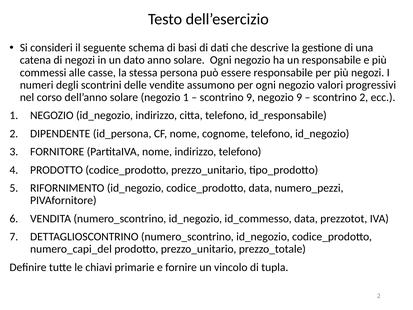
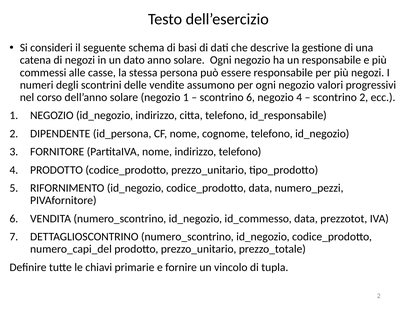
scontrino 9: 9 -> 6
negozio 9: 9 -> 4
